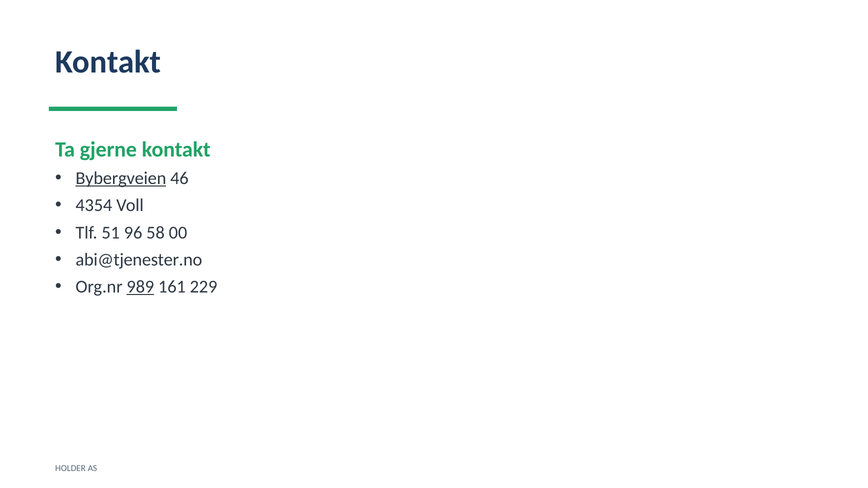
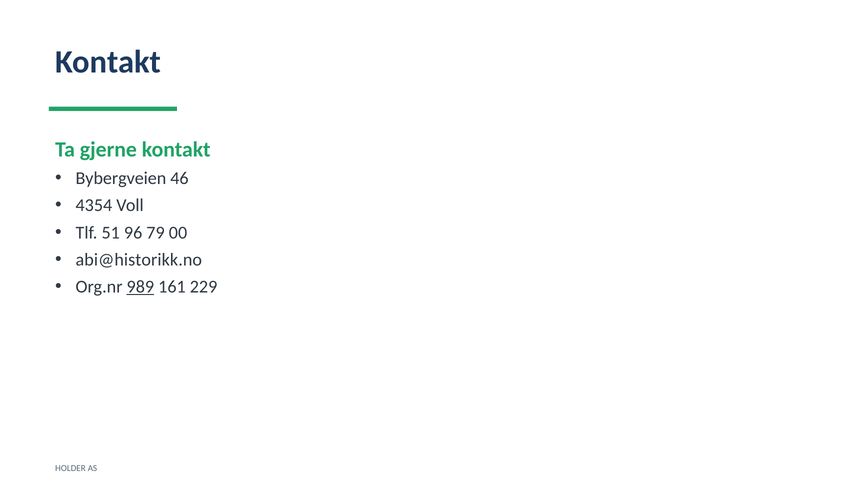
Bybergveien underline: present -> none
58: 58 -> 79
abi@tjenester.no: abi@tjenester.no -> abi@historikk.no
